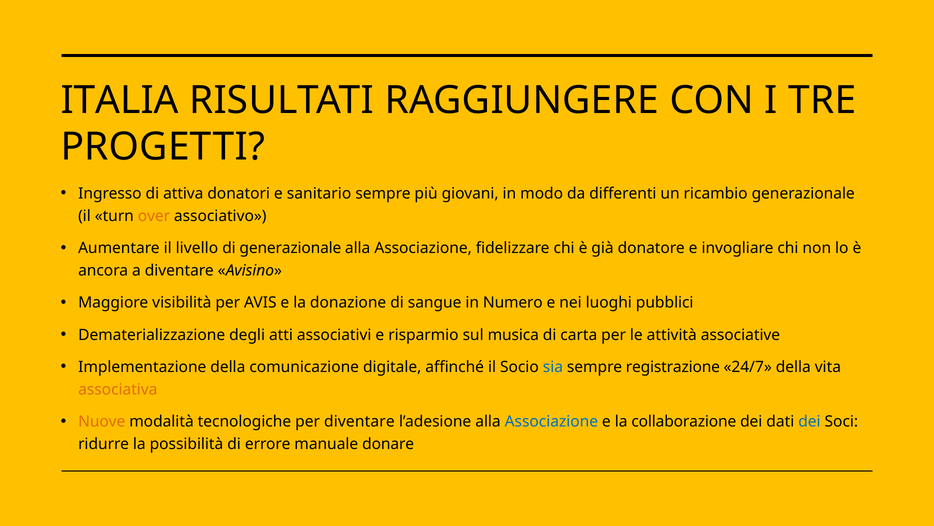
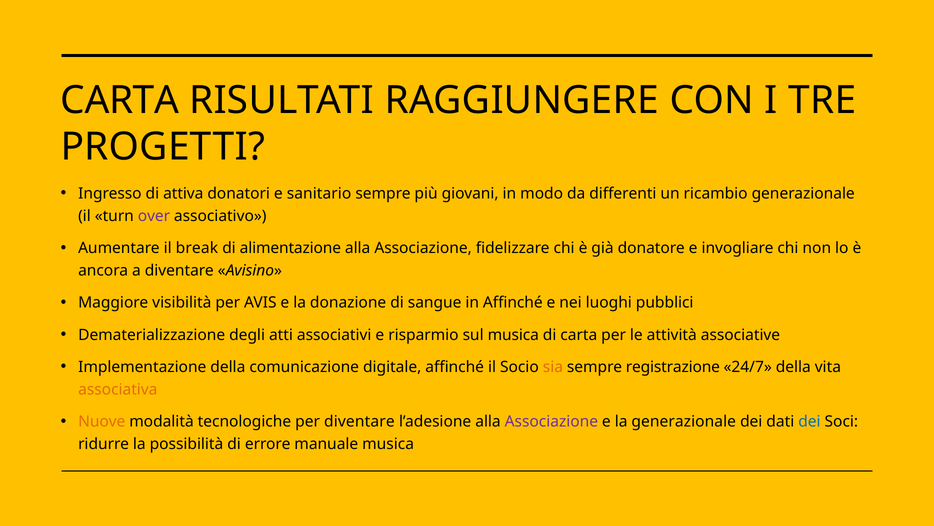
ITALIA at (120, 100): ITALIA -> CARTA
over colour: orange -> purple
livello: livello -> break
di generazionale: generazionale -> alimentazione
in Numero: Numero -> Affinché
sia colour: blue -> orange
Associazione at (551, 421) colour: blue -> purple
la collaborazione: collaborazione -> generazionale
manuale donare: donare -> musica
